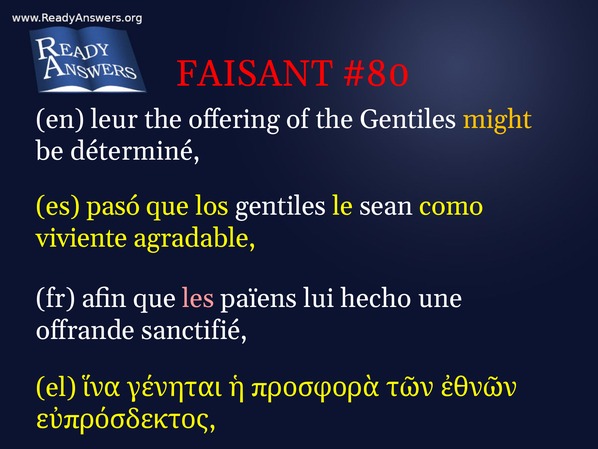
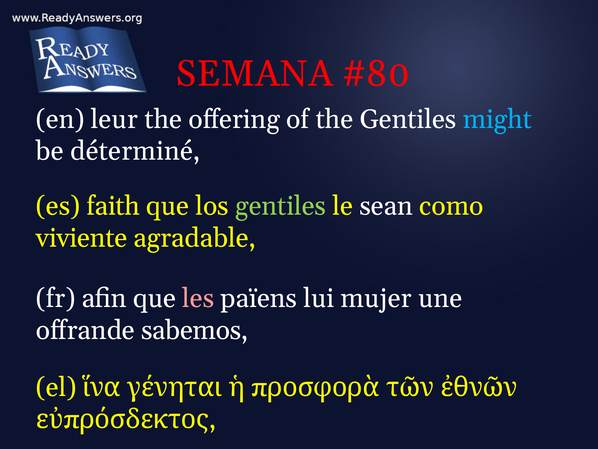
FAISANT: FAISANT -> SEMANA
might colour: yellow -> light blue
pasó: pasó -> faith
gentiles at (281, 206) colour: white -> light green
hecho: hecho -> mujer
sanctifié: sanctifié -> sabemos
